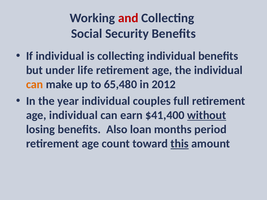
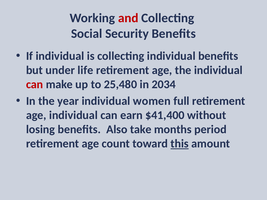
can at (35, 84) colour: orange -> red
65,480: 65,480 -> 25,480
2012: 2012 -> 2034
couples: couples -> women
without underline: present -> none
loan: loan -> take
